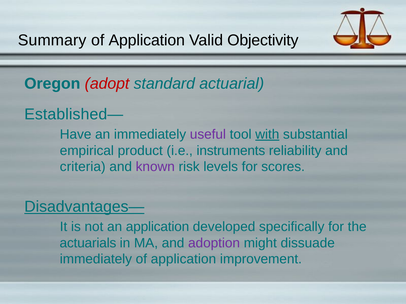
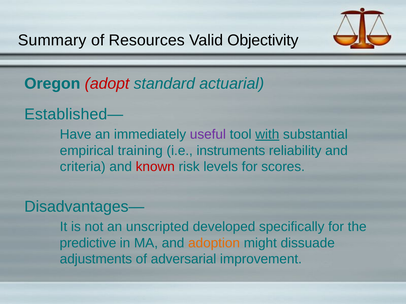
Application at (147, 40): Application -> Resources
product: product -> training
known colour: purple -> red
Disadvantages— underline: present -> none
an application: application -> unscripted
actuarials: actuarials -> predictive
adoption colour: purple -> orange
immediately at (96, 260): immediately -> adjustments
application at (183, 260): application -> adversarial
